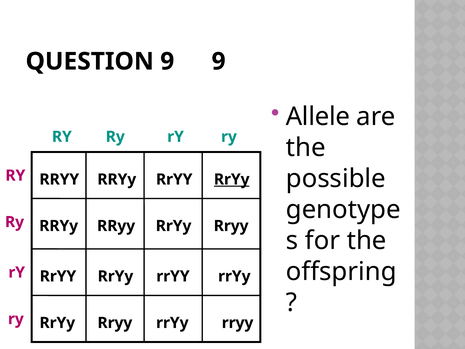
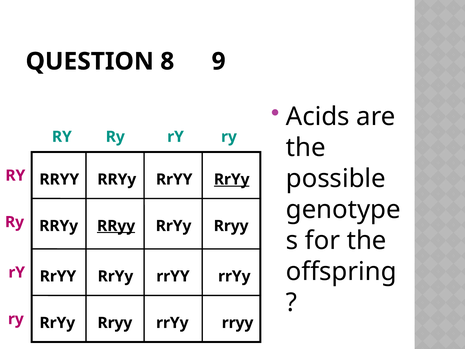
QUESTION 9: 9 -> 8
Allele: Allele -> Acids
RRyy at (116, 226) underline: none -> present
